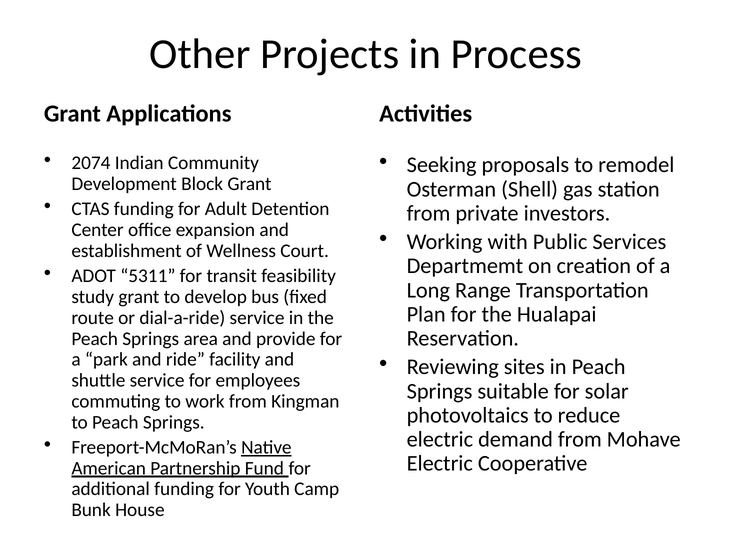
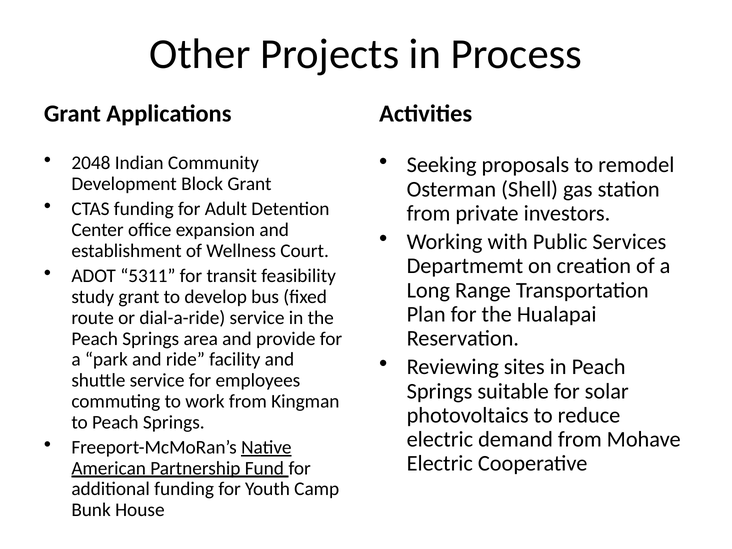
2074: 2074 -> 2048
